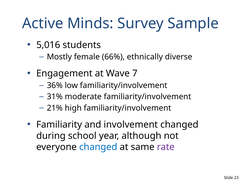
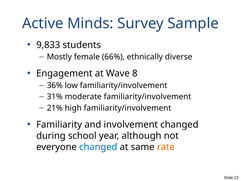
5,016: 5,016 -> 9,833
7: 7 -> 8
rate colour: purple -> orange
